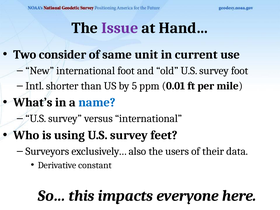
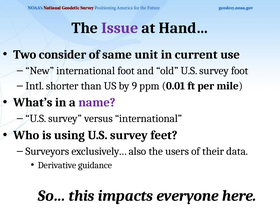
5: 5 -> 9
name colour: blue -> purple
constant: constant -> guidance
